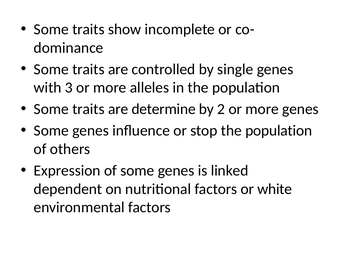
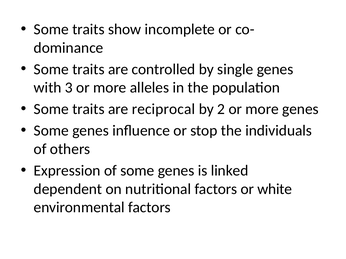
determine: determine -> reciprocal
stop the population: population -> individuals
